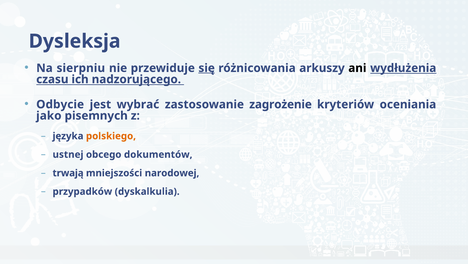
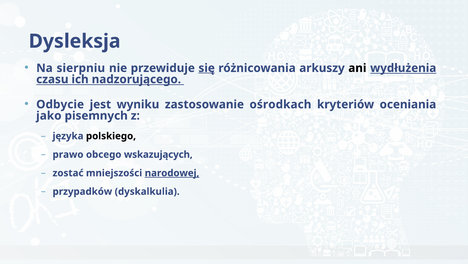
wybrać: wybrać -> wyniku
zagrożenie: zagrożenie -> ośrodkach
polskiego colour: orange -> black
ustnej: ustnej -> prawo
dokumentów: dokumentów -> wskazujących
trwają: trwają -> zostać
narodowej underline: none -> present
